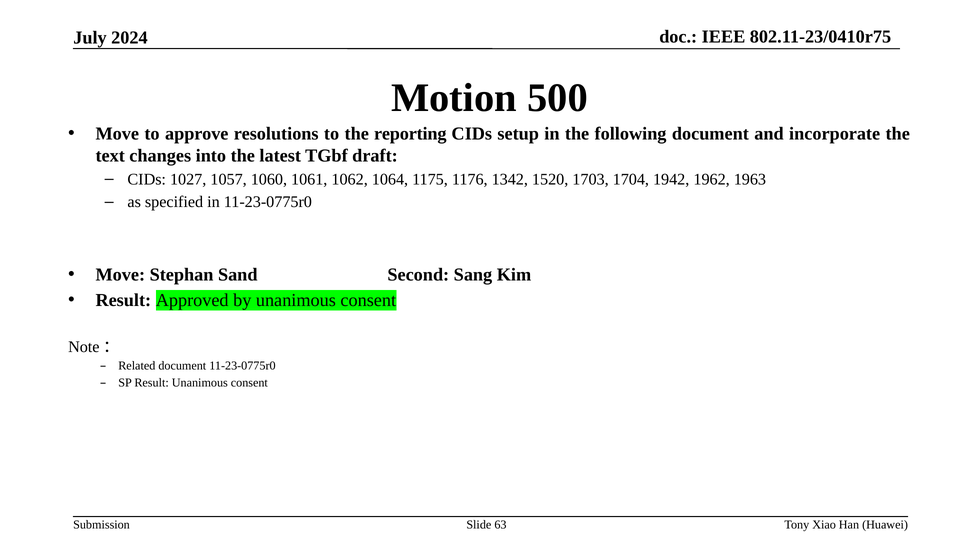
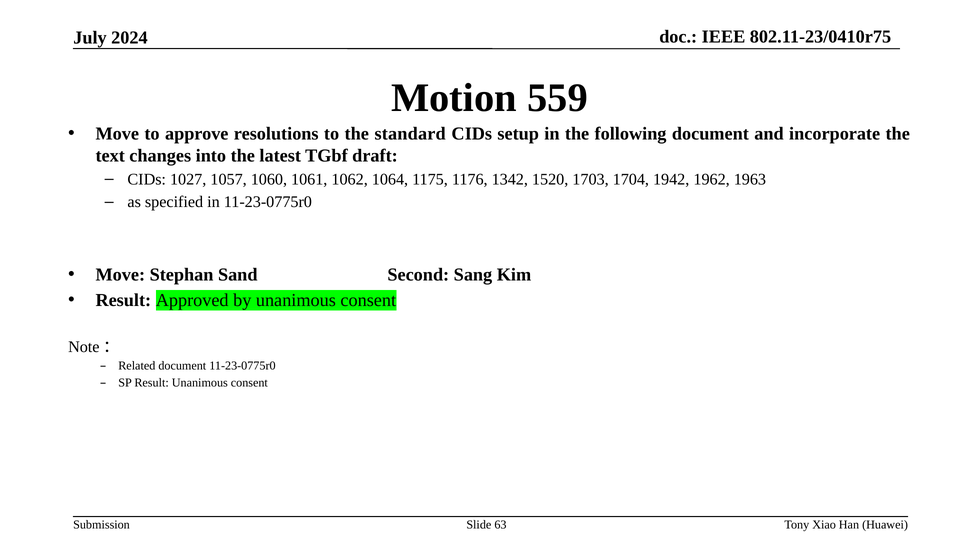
500: 500 -> 559
reporting: reporting -> standard
